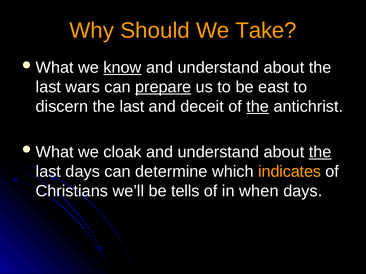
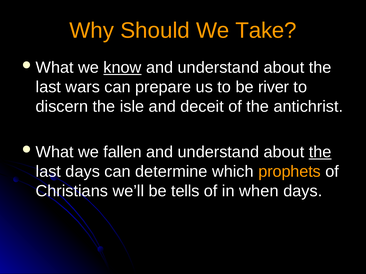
prepare underline: present -> none
east: east -> river
discern the last: last -> isle
the at (258, 107) underline: present -> none
cloak: cloak -> fallen
indicates: indicates -> prophets
